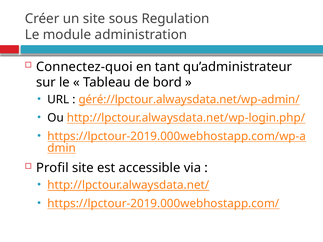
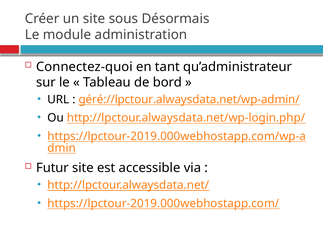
Regulation: Regulation -> Désormais
Profil: Profil -> Futur
